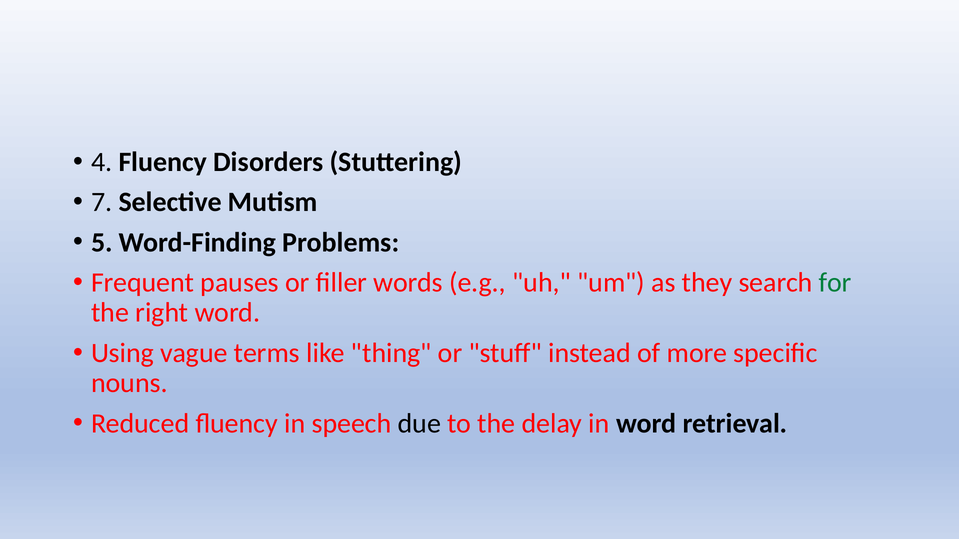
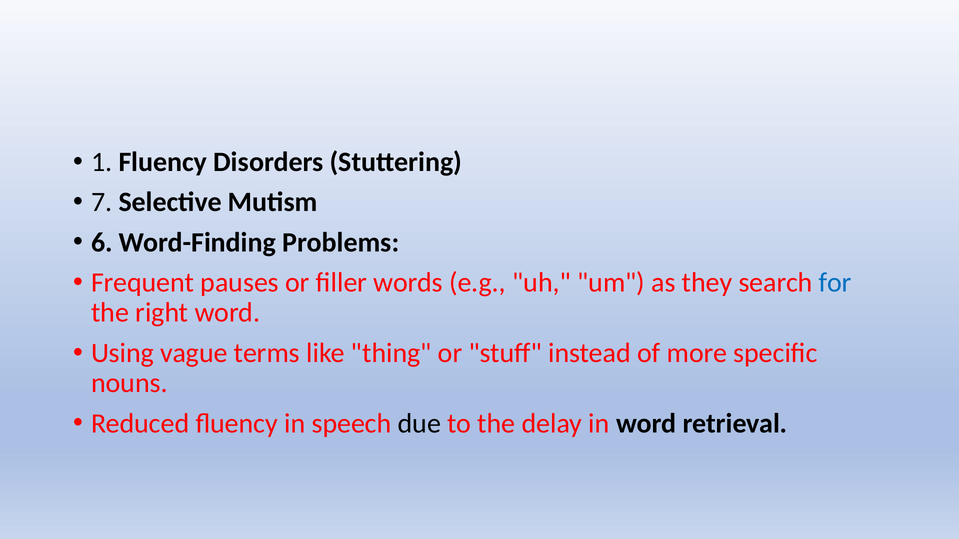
4: 4 -> 1
5: 5 -> 6
for colour: green -> blue
